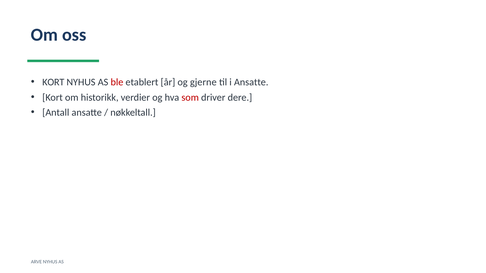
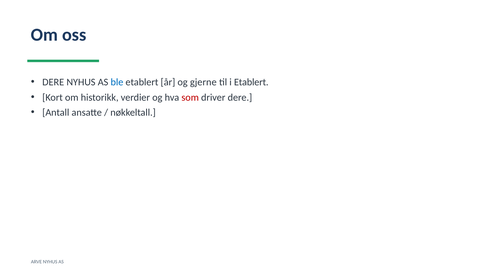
KORT at (53, 82): KORT -> DERE
ble colour: red -> blue
i Ansatte: Ansatte -> Etablert
